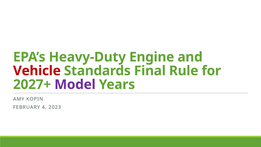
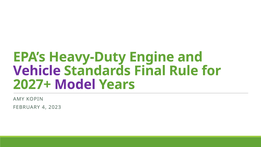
Vehicle colour: red -> purple
